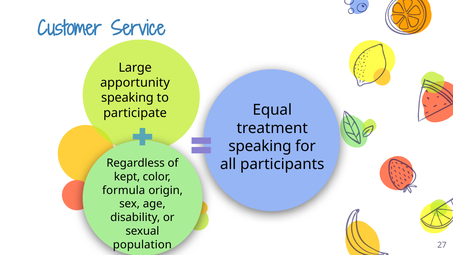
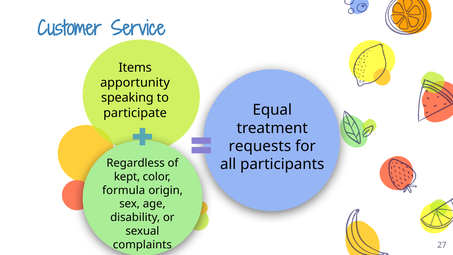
Large: Large -> Items
speaking at (260, 146): speaking -> requests
population: population -> complaints
